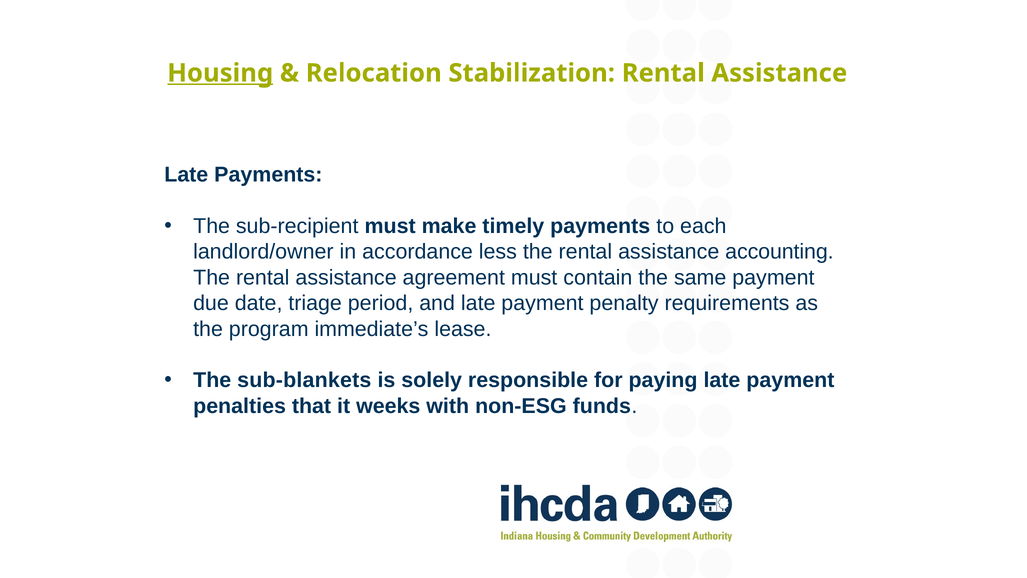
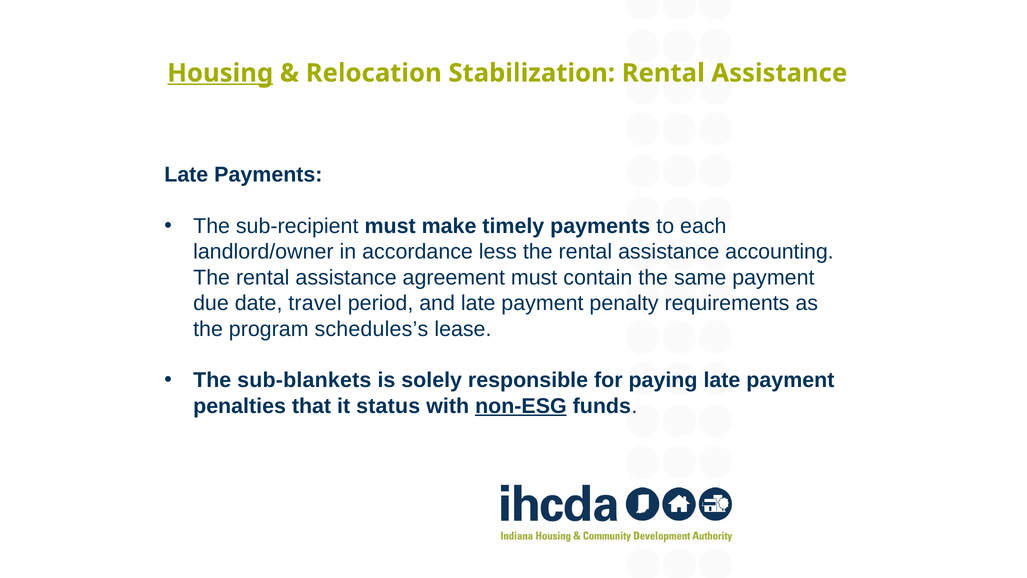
triage: triage -> travel
immediate’s: immediate’s -> schedules’s
weeks: weeks -> status
non-ESG underline: none -> present
